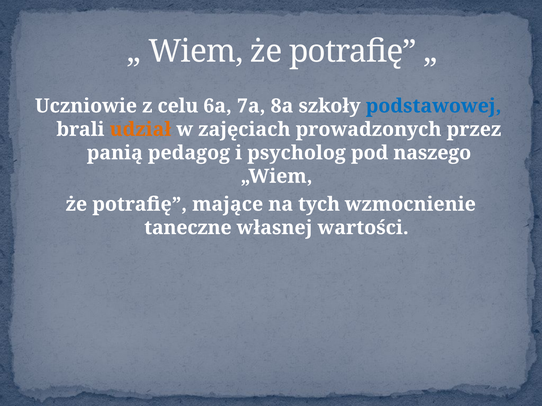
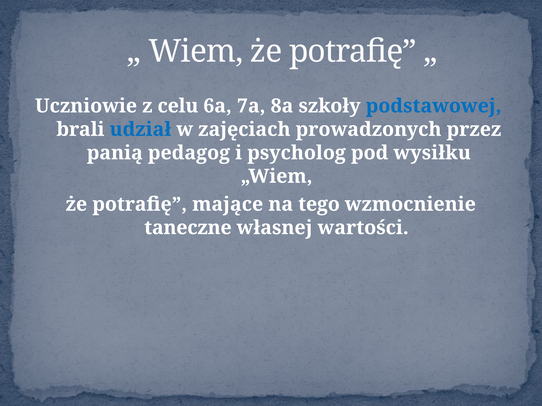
udział colour: orange -> blue
naszego: naszego -> wysiłku
tych: tych -> tego
